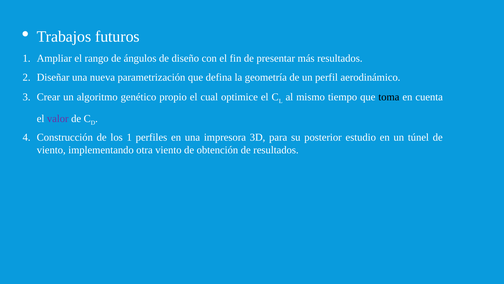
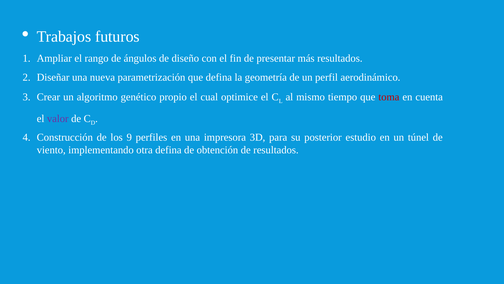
toma colour: black -> red
los 1: 1 -> 9
otra viento: viento -> defina
